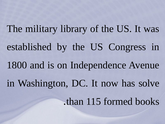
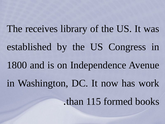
military: military -> receives
solve: solve -> work
